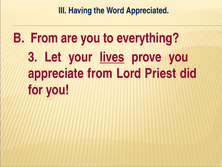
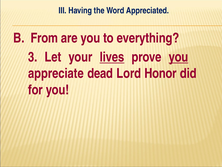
you at (178, 57) underline: none -> present
appreciate from: from -> dead
Priest: Priest -> Honor
